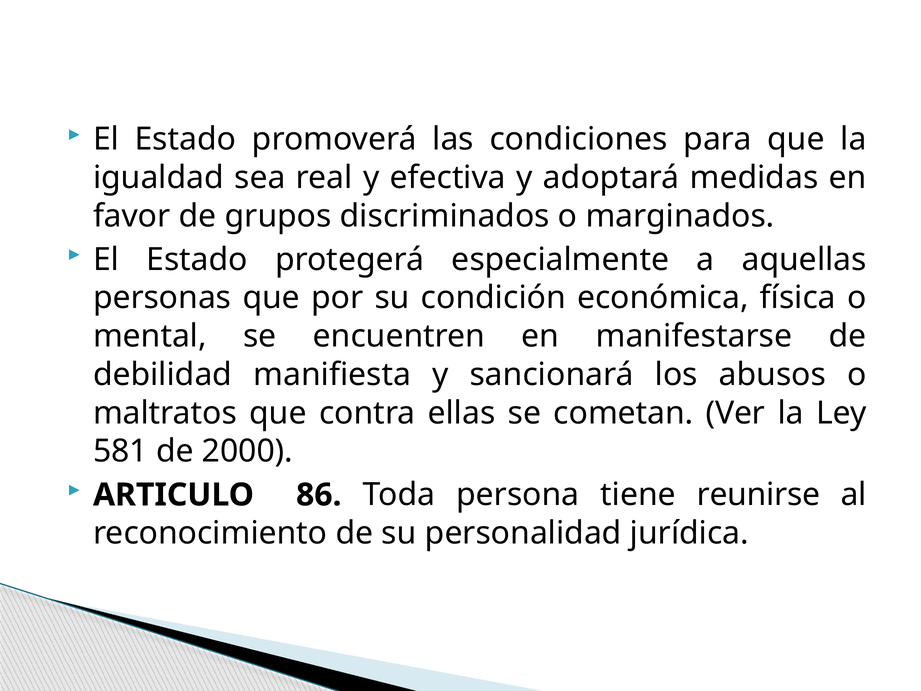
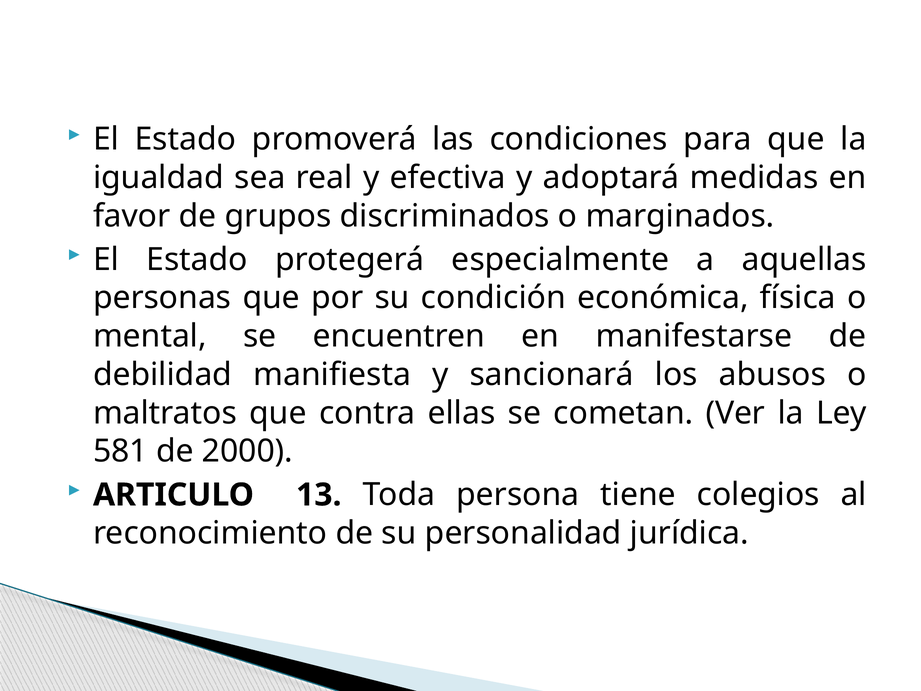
86: 86 -> 13
reunirse: reunirse -> colegios
